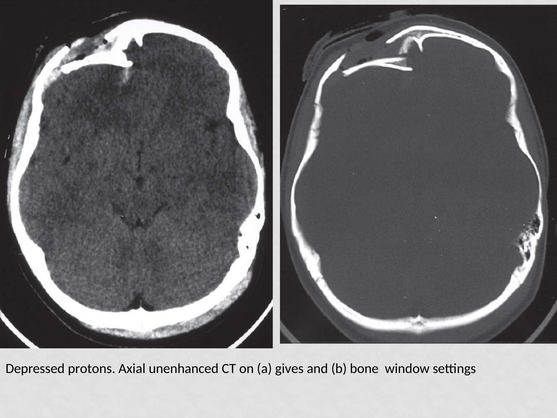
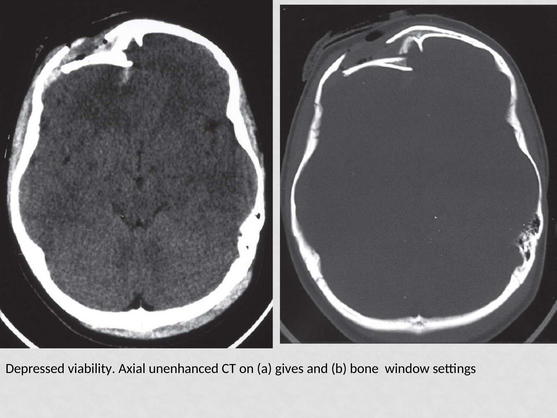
protons: protons -> viability
